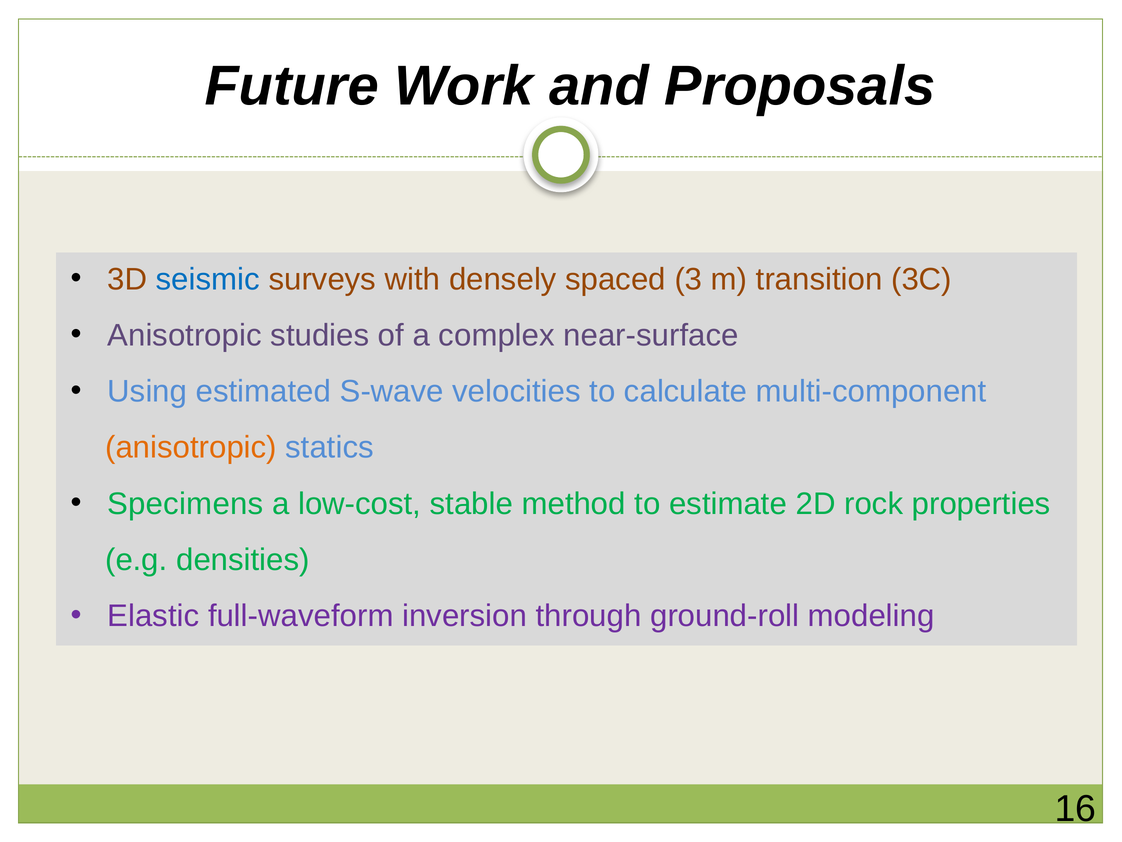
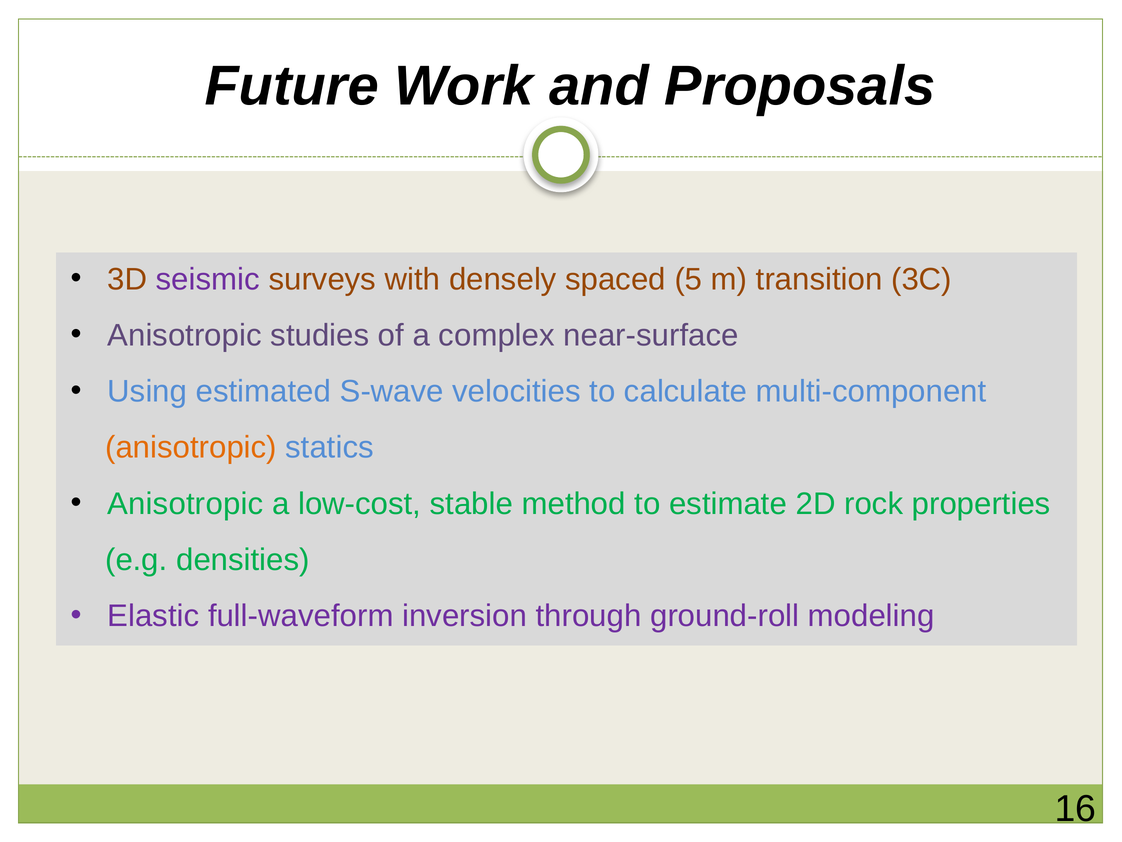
seismic colour: blue -> purple
3: 3 -> 5
Specimens at (185, 504): Specimens -> Anisotropic
